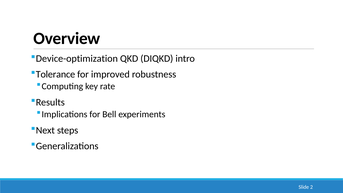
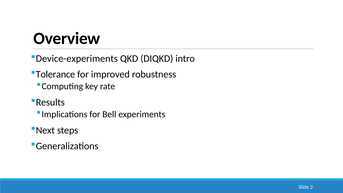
Device-optimization: Device-optimization -> Device-experiments
